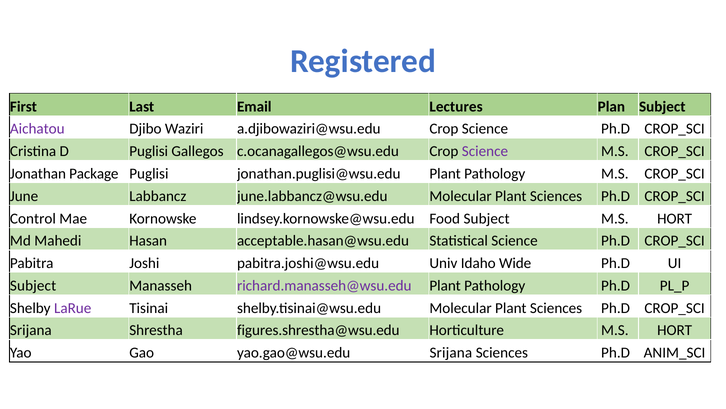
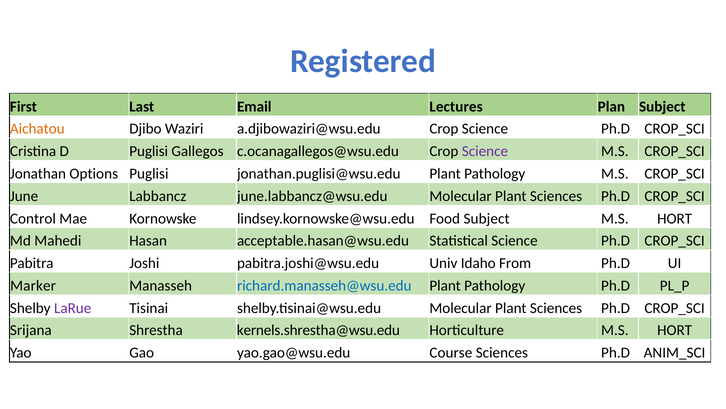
Aichatou colour: purple -> orange
Package: Package -> Options
Wide: Wide -> From
Subject at (33, 285): Subject -> Marker
richard.manasseh@wsu.edu colour: purple -> blue
figures.shrestha@wsu.edu: figures.shrestha@wsu.edu -> kernels.shrestha@wsu.edu
yao.gao@wsu.edu Srijana: Srijana -> Course
